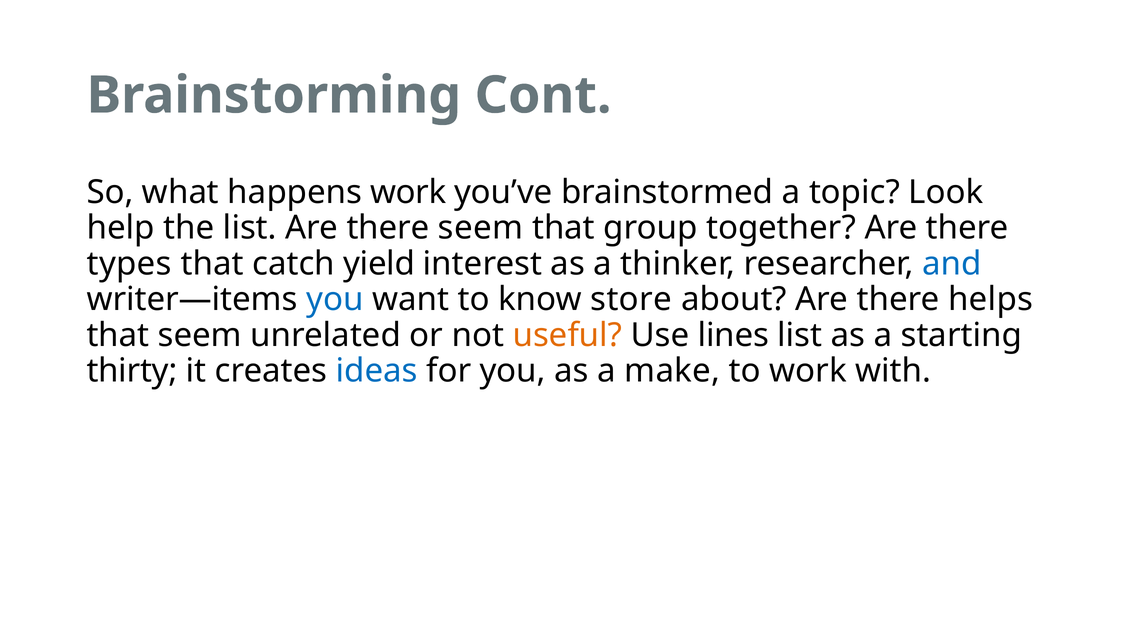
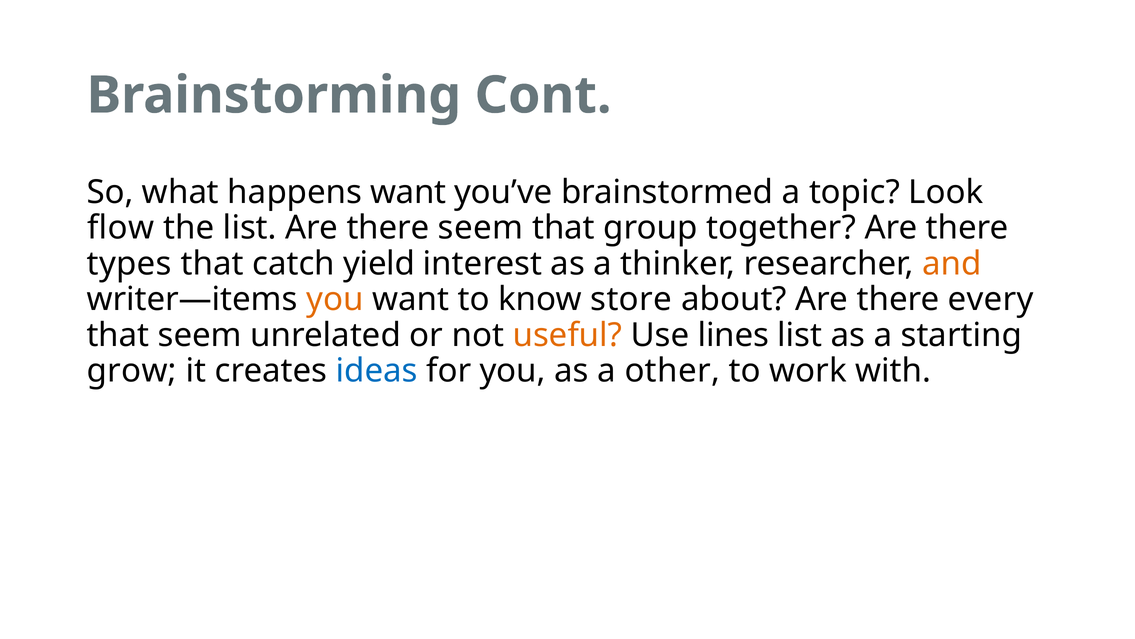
happens work: work -> want
help: help -> flow
and colour: blue -> orange
you at (335, 299) colour: blue -> orange
helps: helps -> every
thirty: thirty -> grow
make: make -> other
